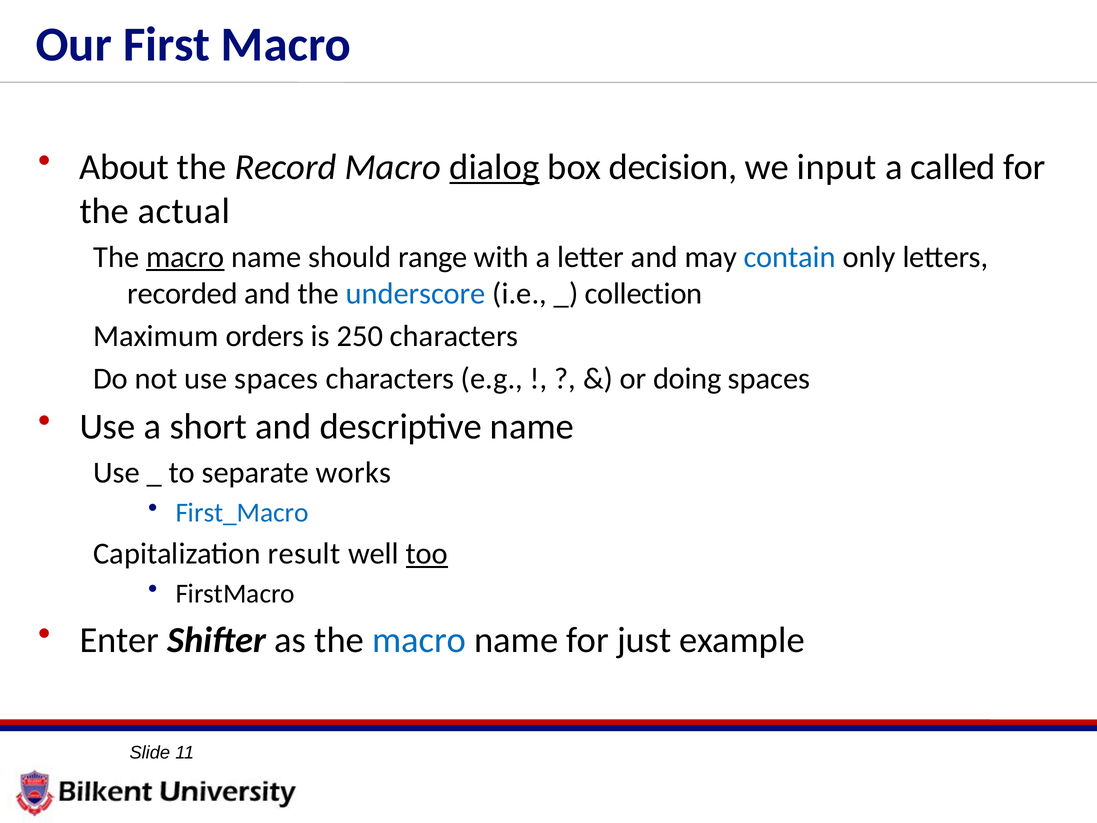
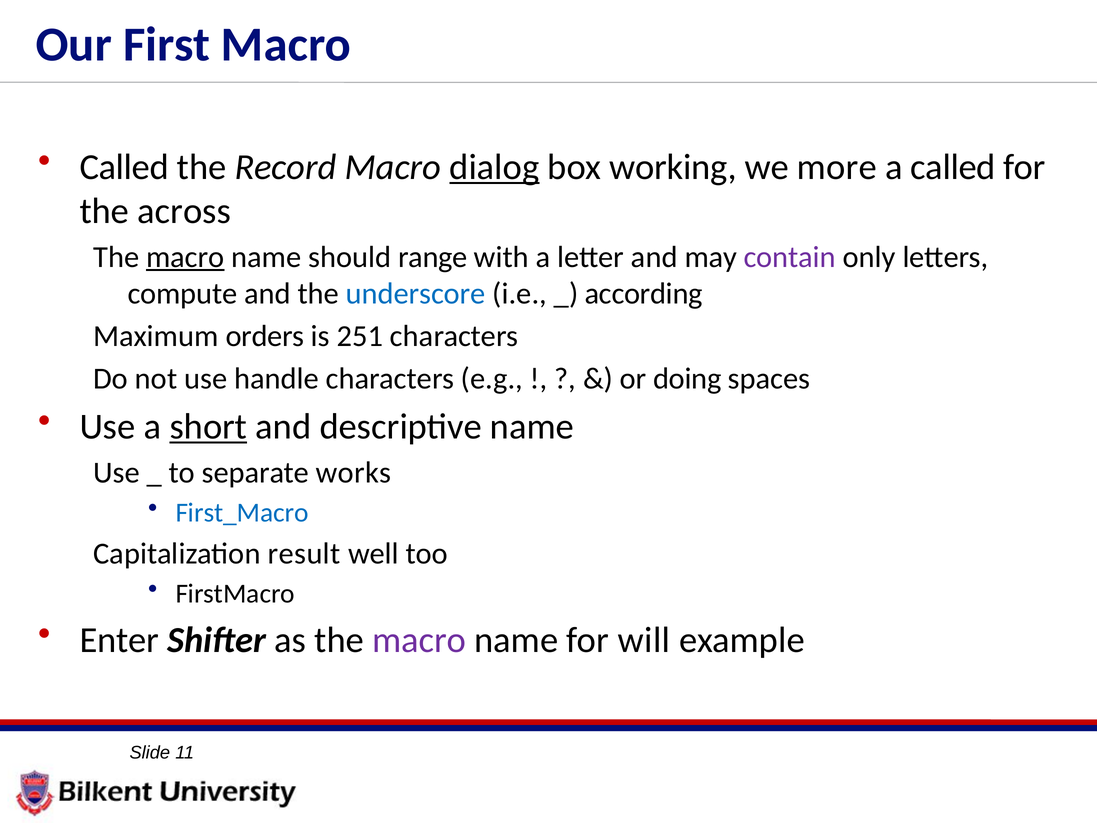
About at (124, 167): About -> Called
decision: decision -> working
input: input -> more
actual: actual -> across
contain colour: blue -> purple
recorded: recorded -> compute
collection: collection -> according
250: 250 -> 251
use spaces: spaces -> handle
short underline: none -> present
too underline: present -> none
macro at (419, 640) colour: blue -> purple
just: just -> will
